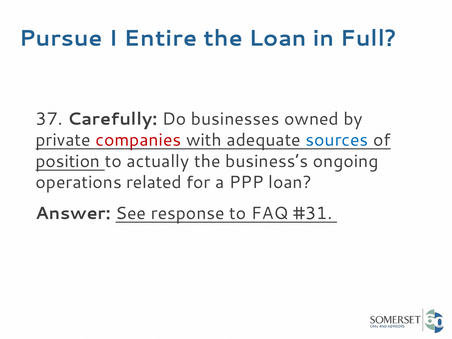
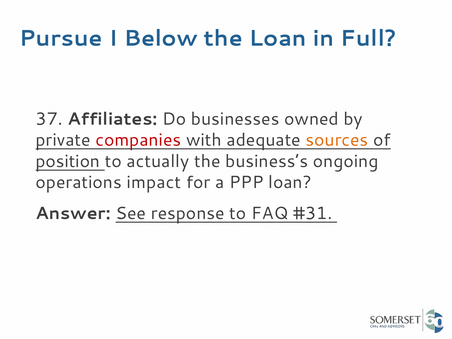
Entire: Entire -> Below
Carefully: Carefully -> Affiliates
sources colour: blue -> orange
related: related -> impact
